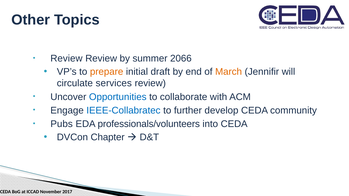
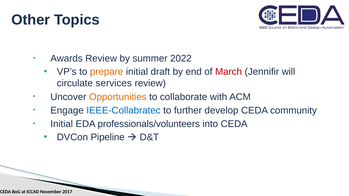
Review at (66, 59): Review -> Awards
2066: 2066 -> 2022
March colour: orange -> red
Opportunities colour: blue -> orange
Pubs at (62, 124): Pubs -> Initial
Chapter: Chapter -> Pipeline
